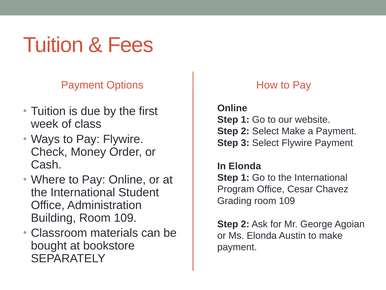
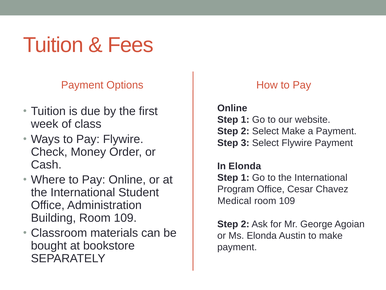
Grading: Grading -> Medical
